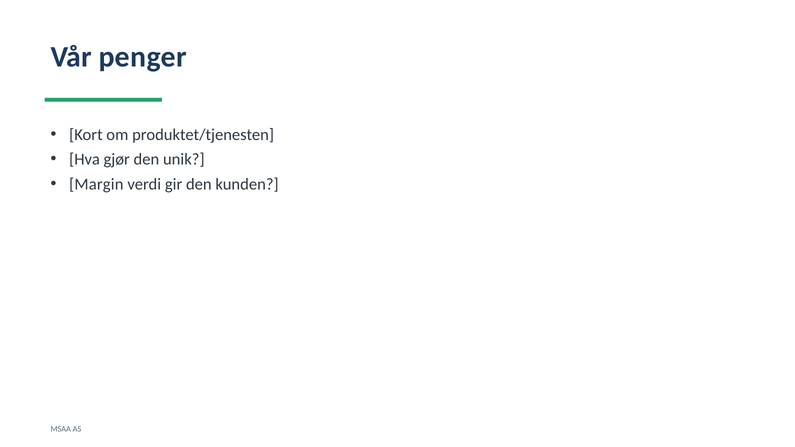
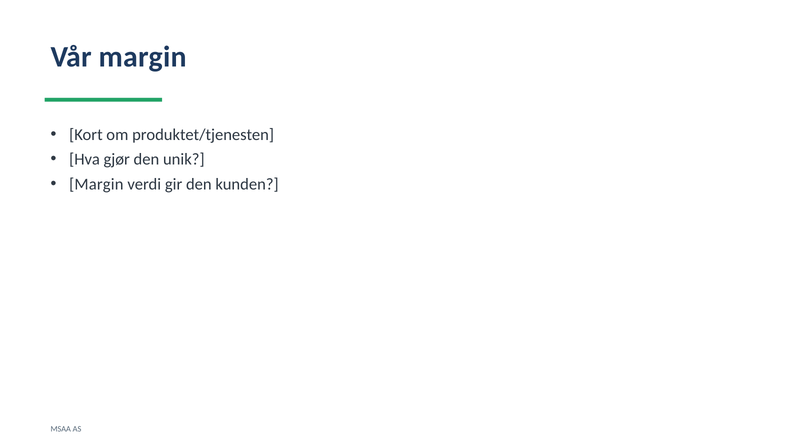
Vår penger: penger -> margin
